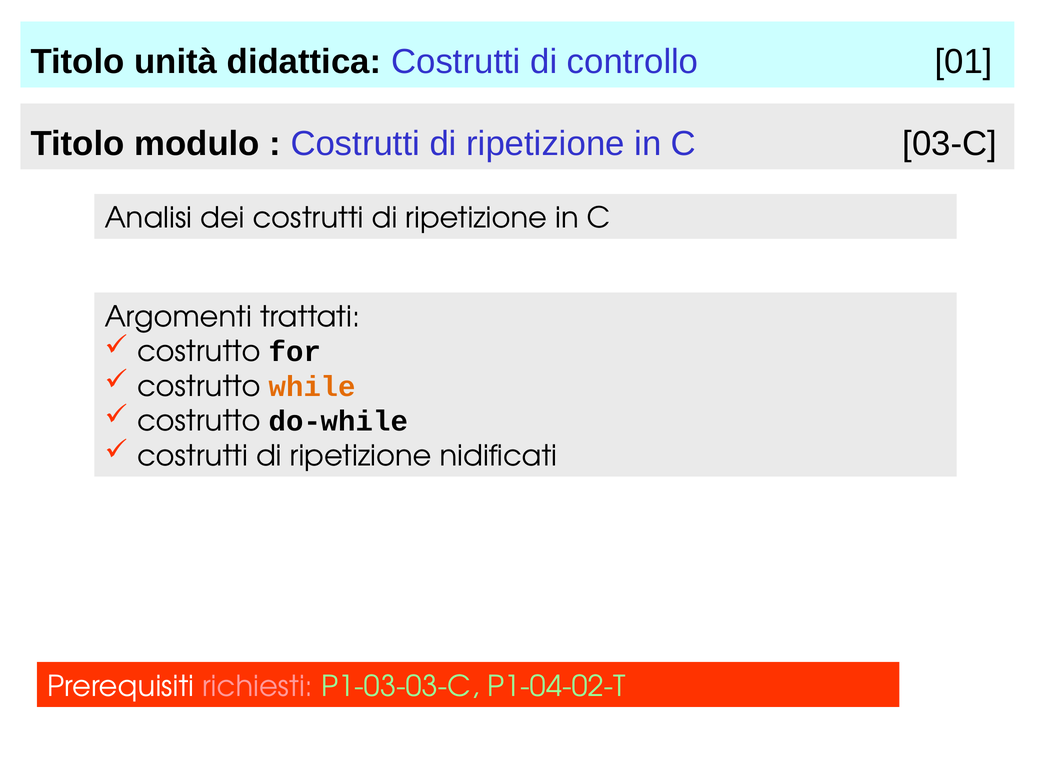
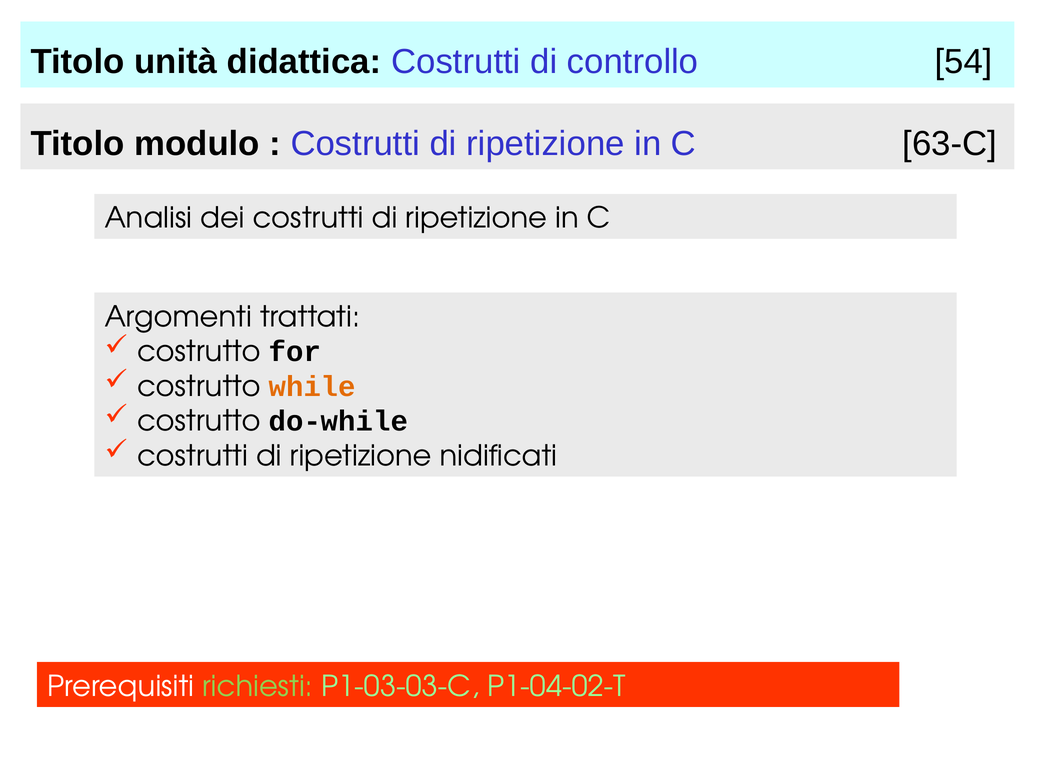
01: 01 -> 54
03-C: 03-C -> 63-C
richiesti colour: pink -> light green
